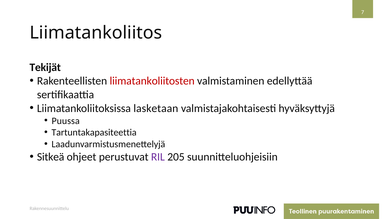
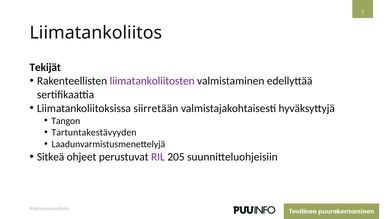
liimatankoliitosten colour: red -> purple
lasketaan: lasketaan -> siirretään
Puussa: Puussa -> Tangon
Tartuntakapasiteettia: Tartuntakapasiteettia -> Tartuntakestävyyden
